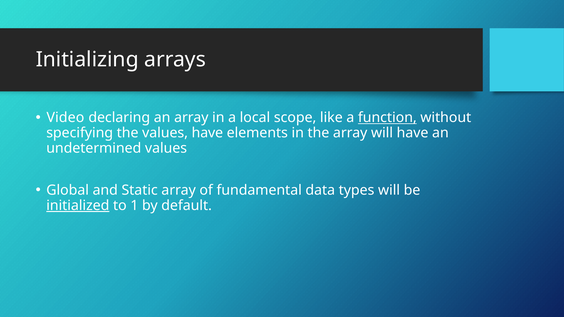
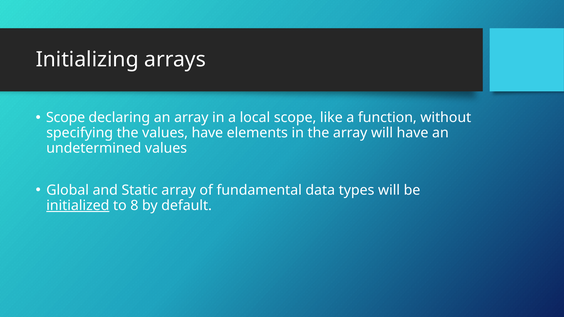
Video at (65, 118): Video -> Scope
function underline: present -> none
1: 1 -> 8
